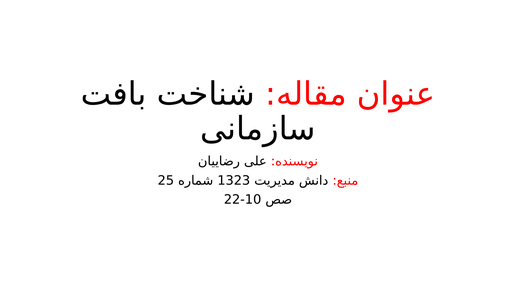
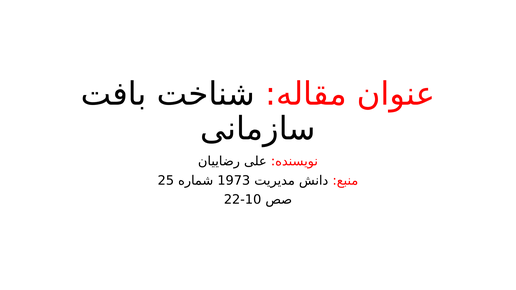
1323: 1323 -> 1973
